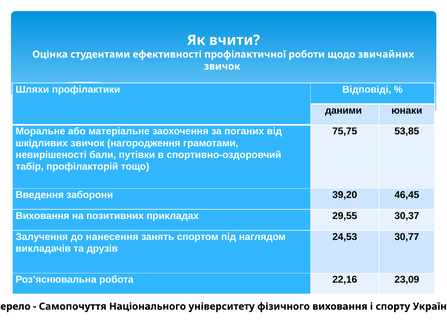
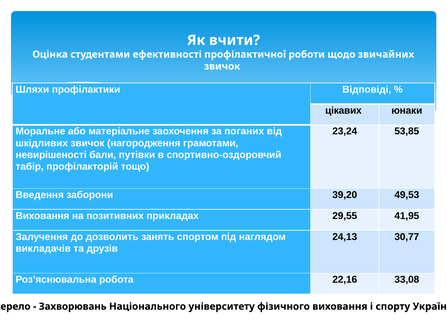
даними: даними -> цікавих
75,75: 75,75 -> 23,24
46,45: 46,45 -> 49,53
30,37: 30,37 -> 41,95
нанесення: нанесення -> дозволить
24,53: 24,53 -> 24,13
23,09: 23,09 -> 33,08
Самопочуття: Самопочуття -> Захворювань
